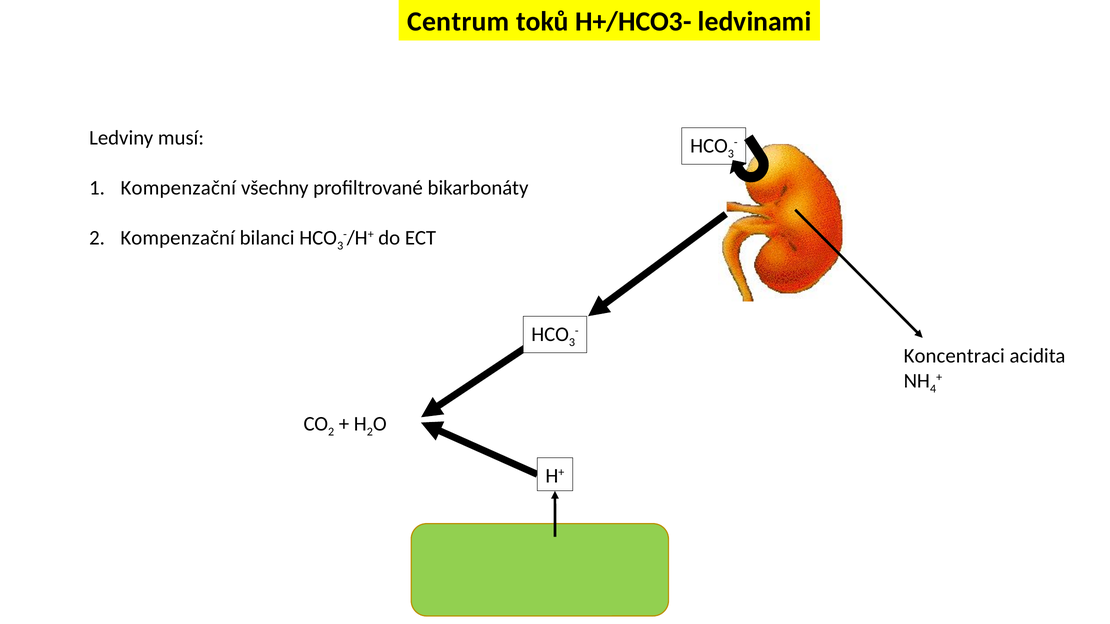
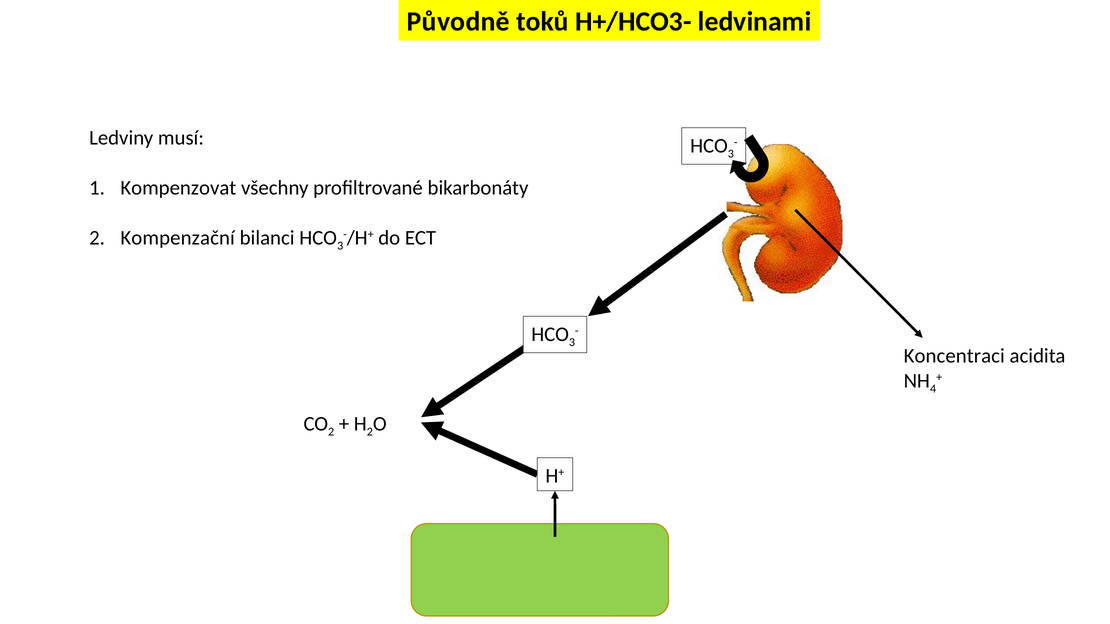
Centrum: Centrum -> Původně
Kompenzační at (178, 188): Kompenzační -> Kompenzovat
